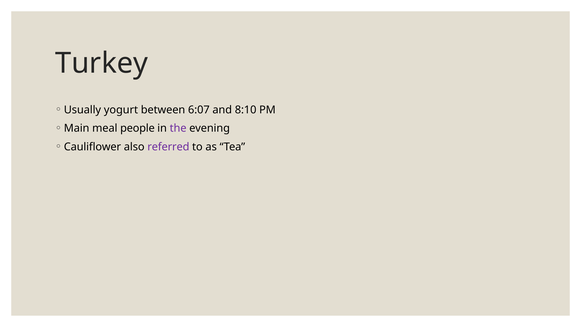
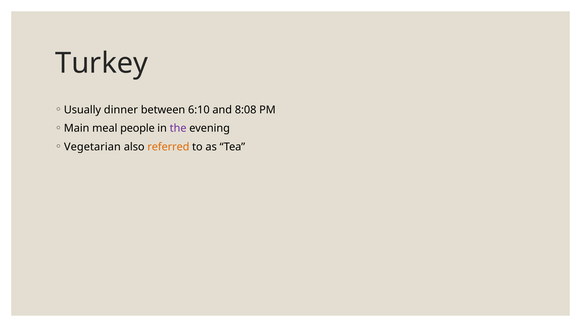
yogurt: yogurt -> dinner
6:07: 6:07 -> 6:10
8:10: 8:10 -> 8:08
Cauliflower: Cauliflower -> Vegetarian
referred colour: purple -> orange
